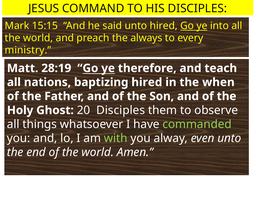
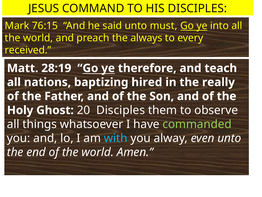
15:15: 15:15 -> 76:15
unto hired: hired -> must
ministry: ministry -> received
when: when -> really
with colour: light green -> light blue
